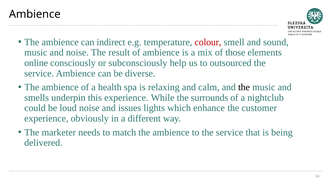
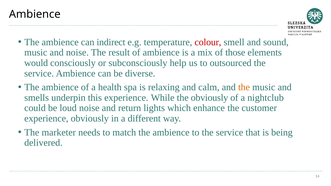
online: online -> would
the at (244, 87) colour: black -> orange
the surrounds: surrounds -> obviously
issues: issues -> return
